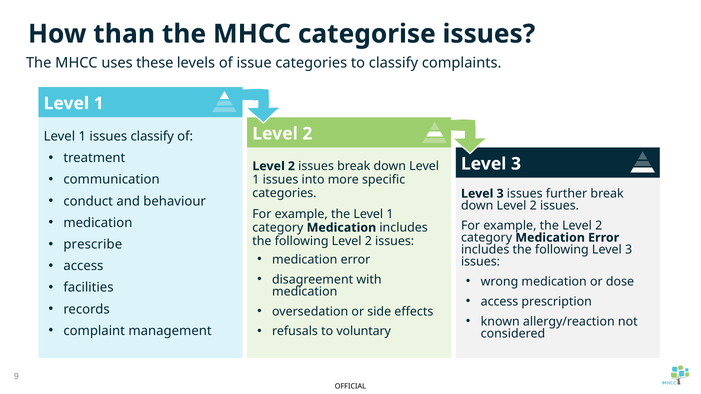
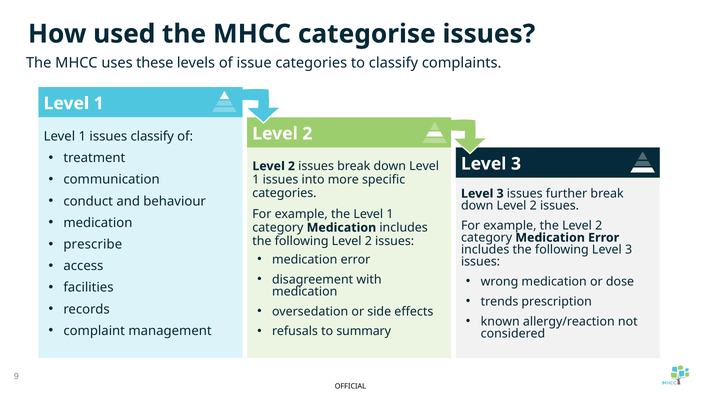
than: than -> used
access at (500, 302): access -> trends
voluntary: voluntary -> summary
